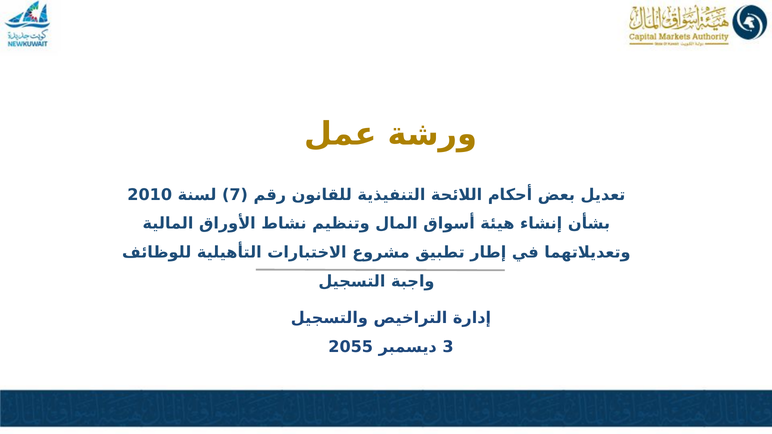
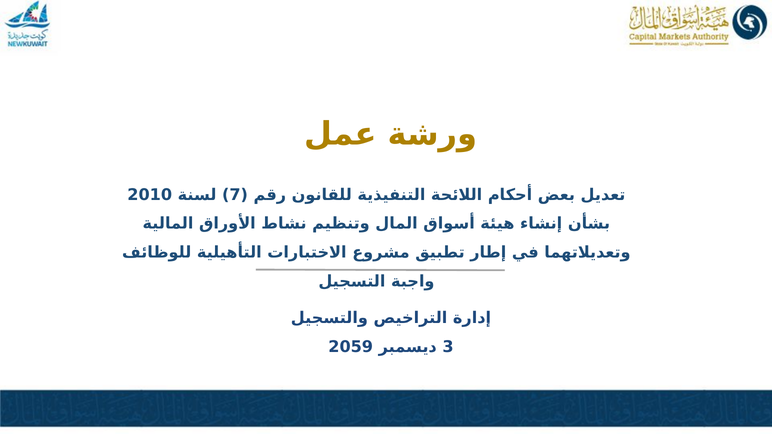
2055: 2055 -> 2059
